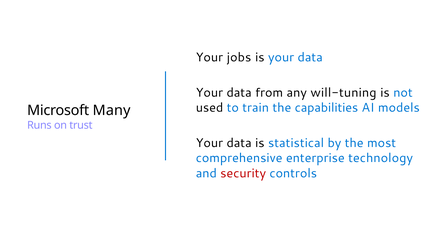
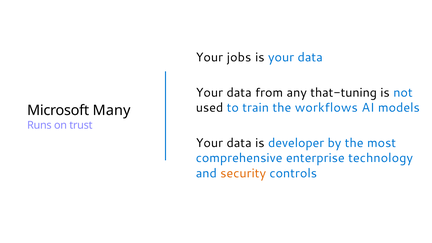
will-tuning: will-tuning -> that-tuning
capabilities: capabilities -> workflows
statistical: statistical -> developer
security colour: red -> orange
